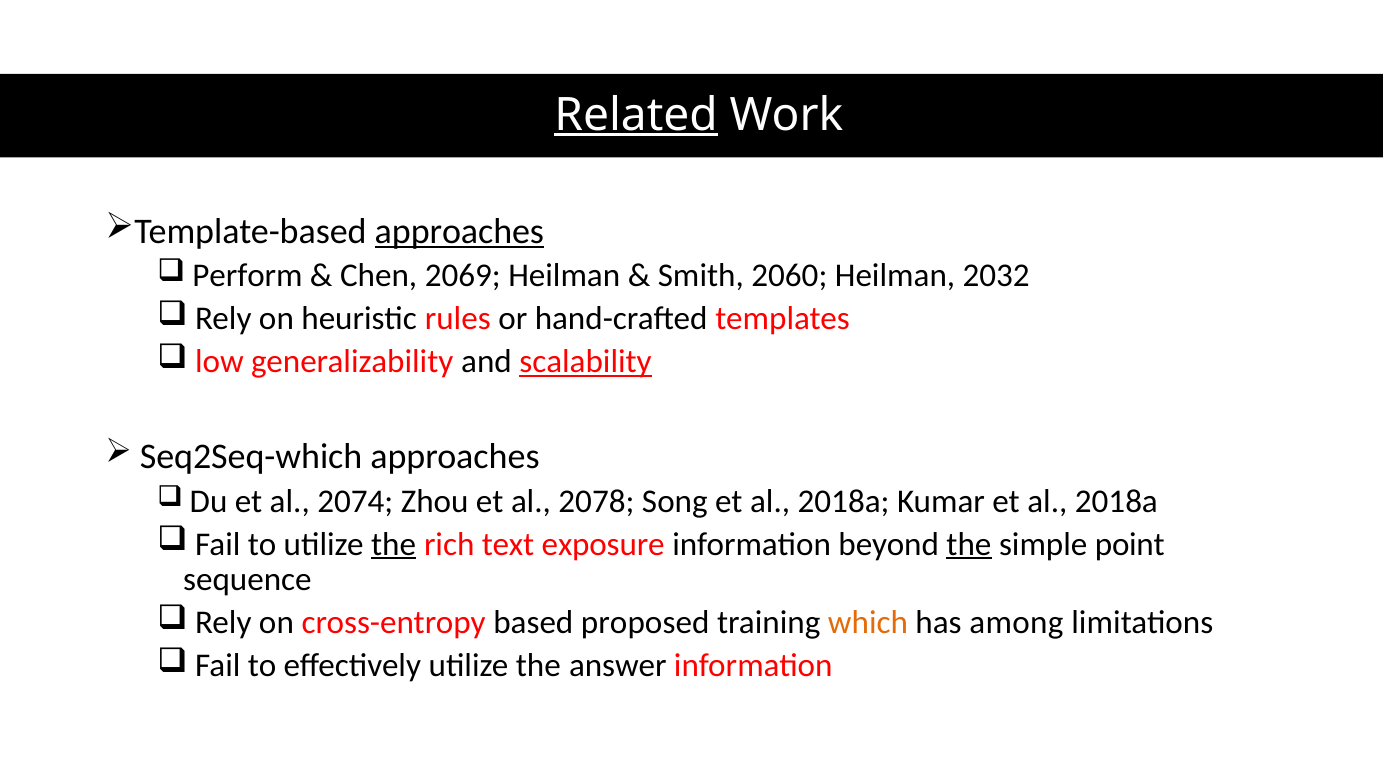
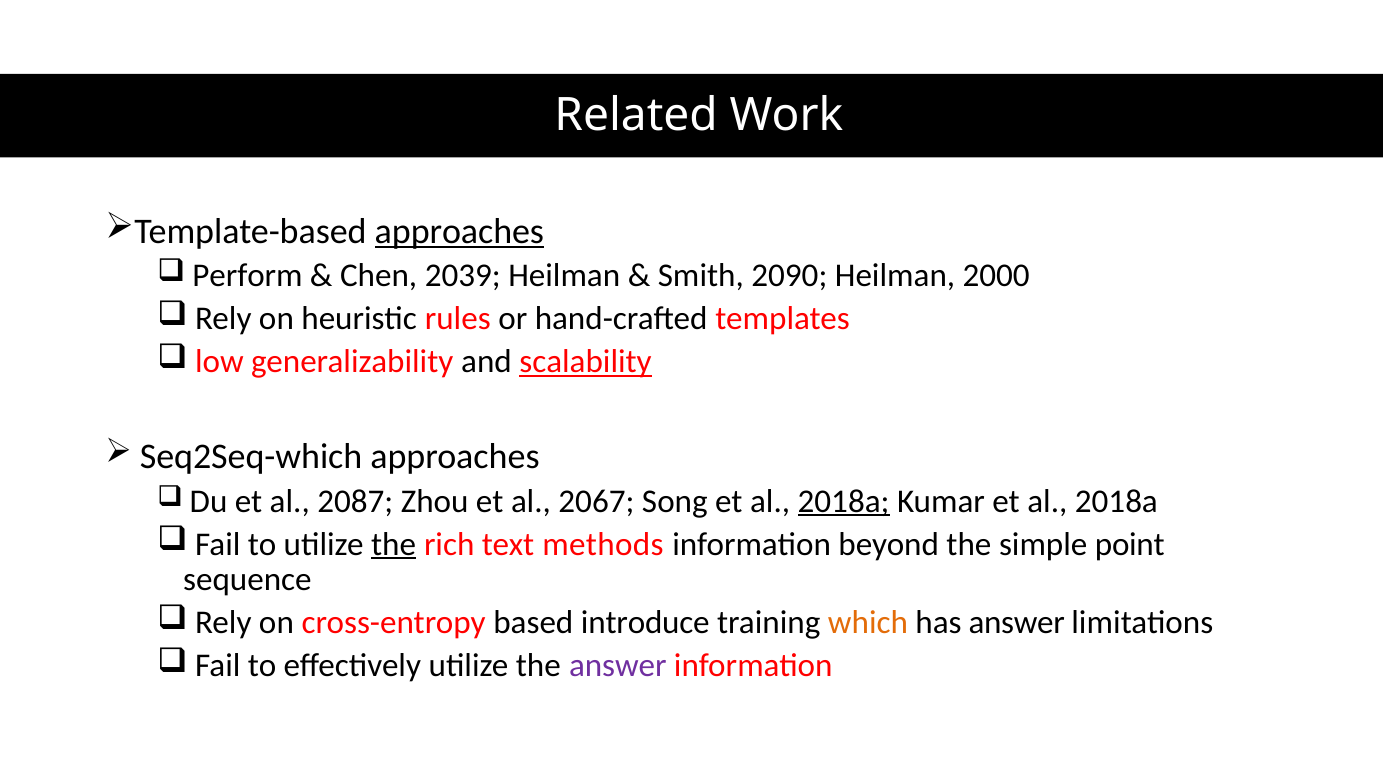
Related underline: present -> none
2069: 2069 -> 2039
2060: 2060 -> 2090
2032: 2032 -> 2000
2074: 2074 -> 2087
2078: 2078 -> 2067
2018a at (844, 501) underline: none -> present
exposure: exposure -> methods
the at (969, 544) underline: present -> none
proposed: proposed -> introduce
has among: among -> answer
answer at (618, 666) colour: black -> purple
